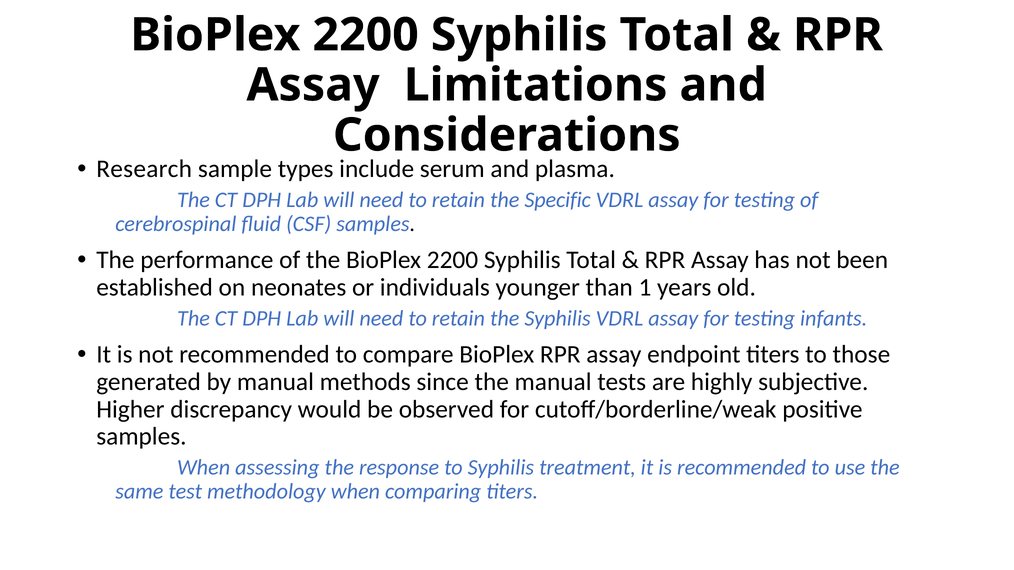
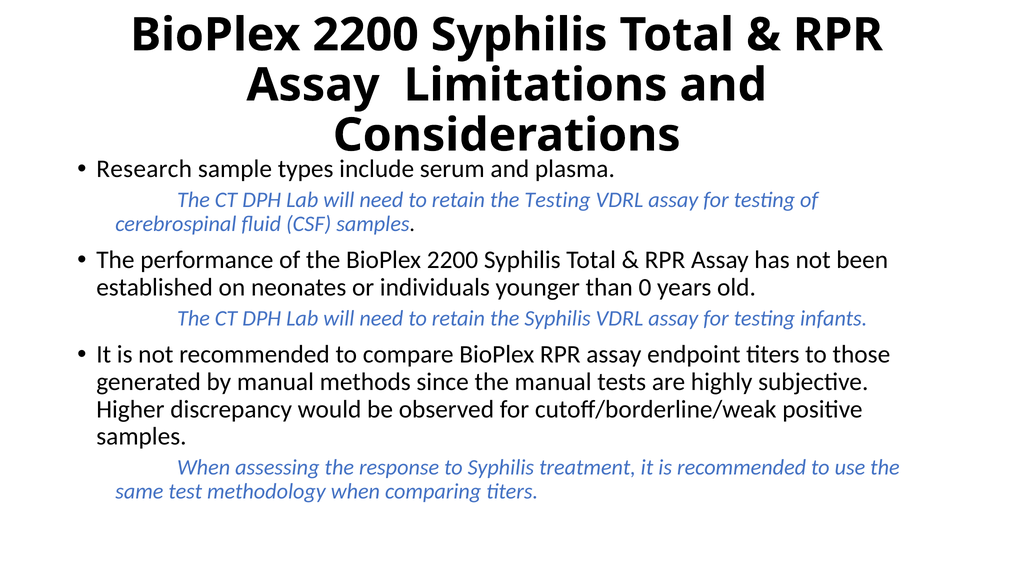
the Specific: Specific -> Testing
1: 1 -> 0
